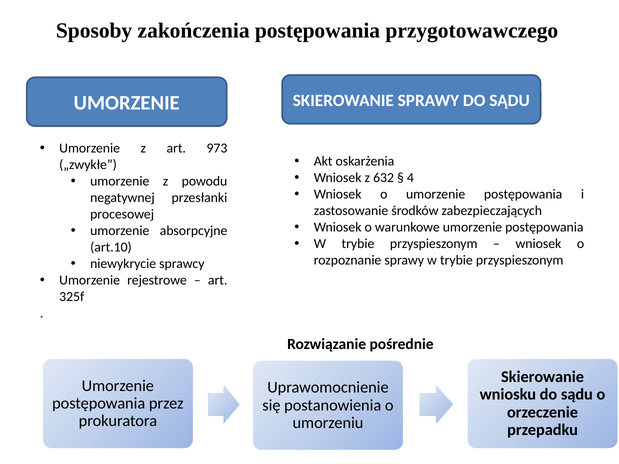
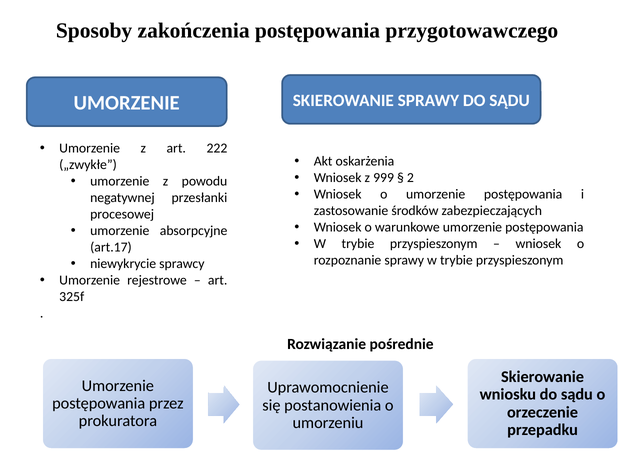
973: 973 -> 222
632: 632 -> 999
4: 4 -> 2
art.10: art.10 -> art.17
